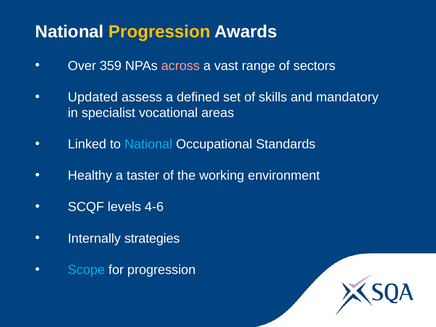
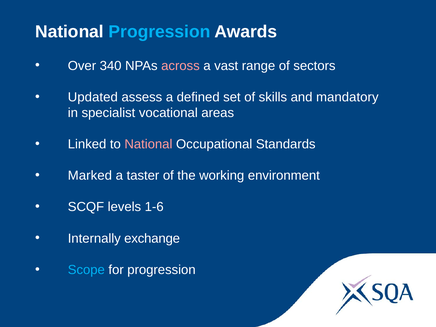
Progression at (160, 32) colour: yellow -> light blue
359: 359 -> 340
National at (148, 144) colour: light blue -> pink
Healthy: Healthy -> Marked
4-6: 4-6 -> 1-6
strategies: strategies -> exchange
